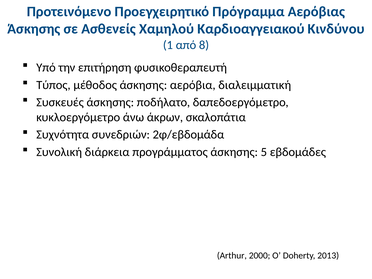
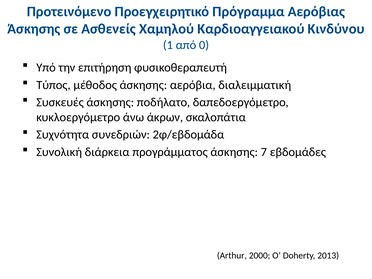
8: 8 -> 0
5: 5 -> 7
